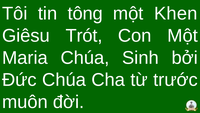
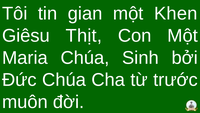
tông: tông -> gian
Trót: Trót -> Thịt
